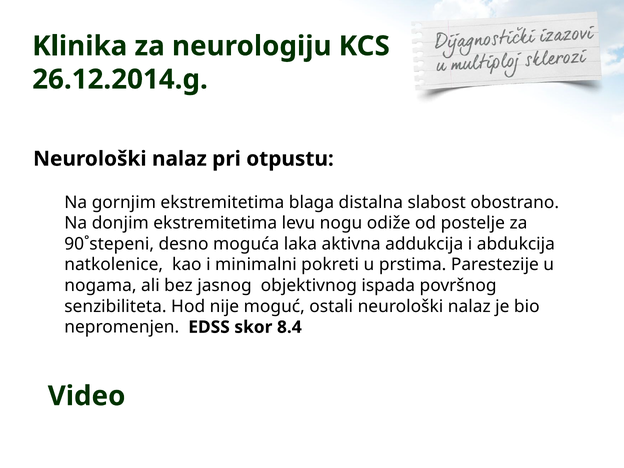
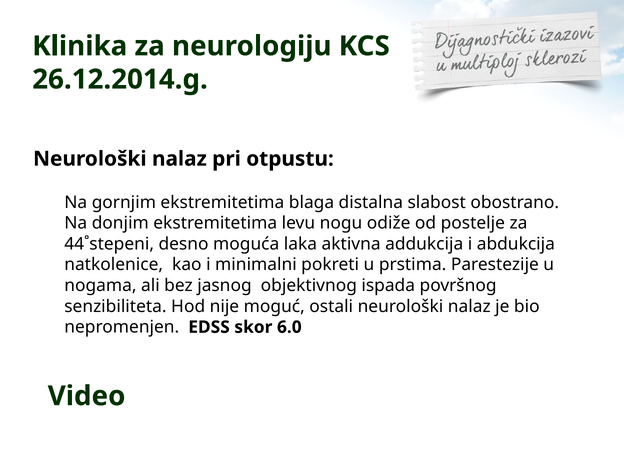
90˚stepeni: 90˚stepeni -> 44˚stepeni
8.4: 8.4 -> 6.0
